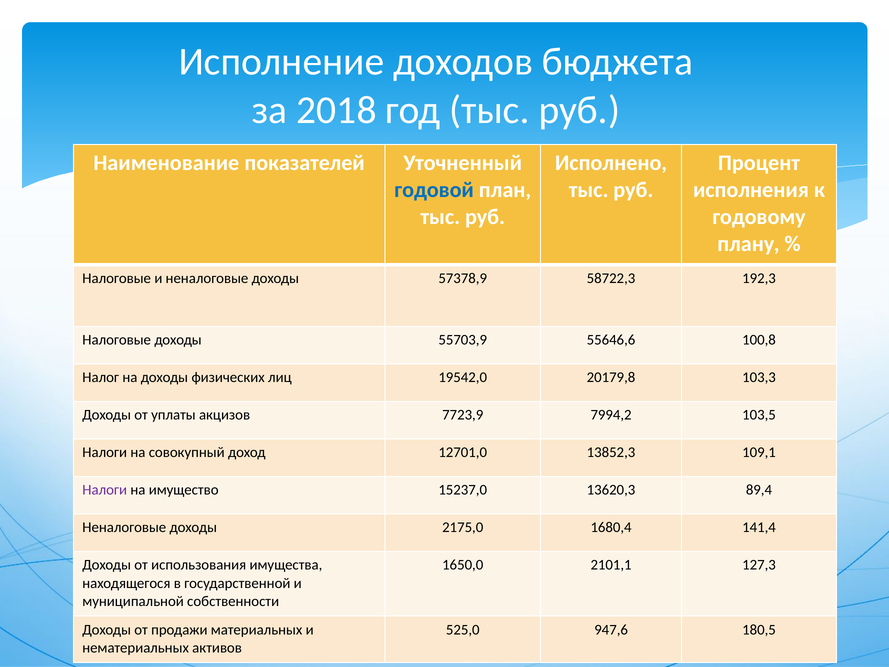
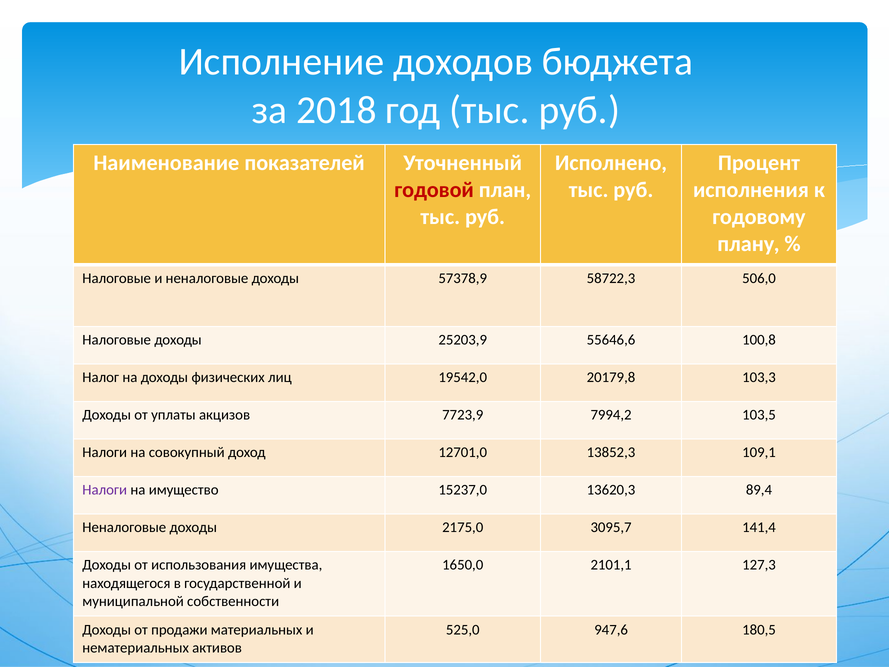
годовой colour: blue -> red
192,3: 192,3 -> 506,0
55703,9: 55703,9 -> 25203,9
1680,4: 1680,4 -> 3095,7
